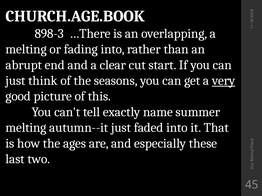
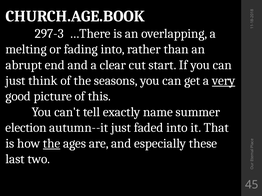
898-3: 898-3 -> 297-3
melting at (26, 128): melting -> election
the at (52, 144) underline: none -> present
